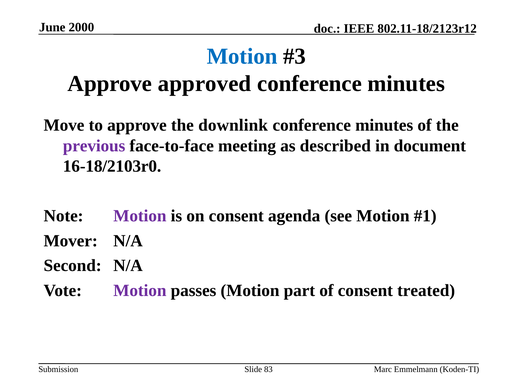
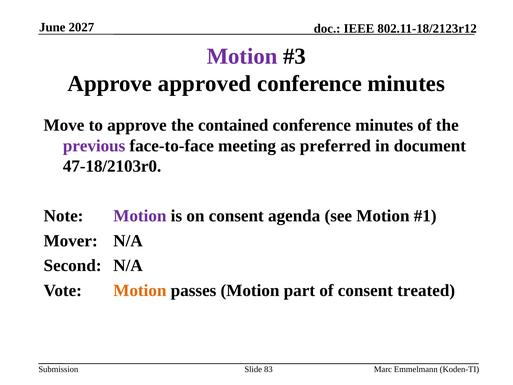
2000: 2000 -> 2027
Motion at (242, 56) colour: blue -> purple
downlink: downlink -> contained
described: described -> preferred
16-18/2103r0: 16-18/2103r0 -> 47-18/2103r0
Motion at (140, 290) colour: purple -> orange
